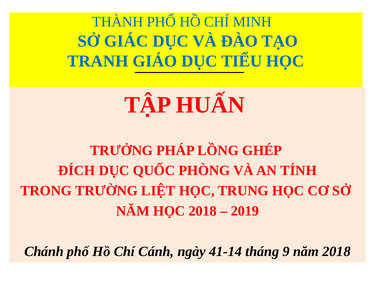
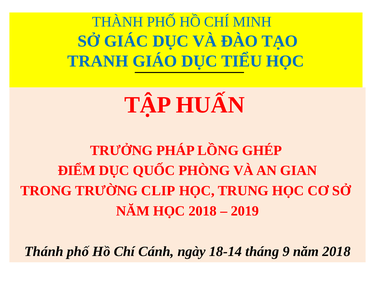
ĐÍCH: ĐÍCH -> ĐIỂM
TÍNH: TÍNH -> GIAN
LIỆT: LIỆT -> CLIP
Chánh: Chánh -> Thánh
41-14: 41-14 -> 18-14
